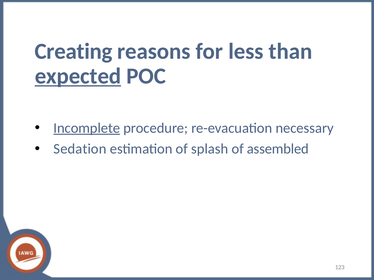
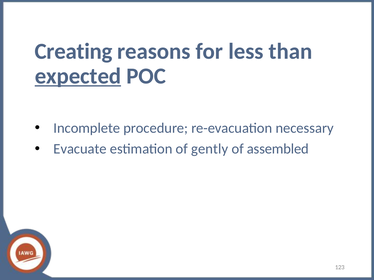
Incomplete underline: present -> none
Sedation: Sedation -> Evacuate
splash: splash -> gently
